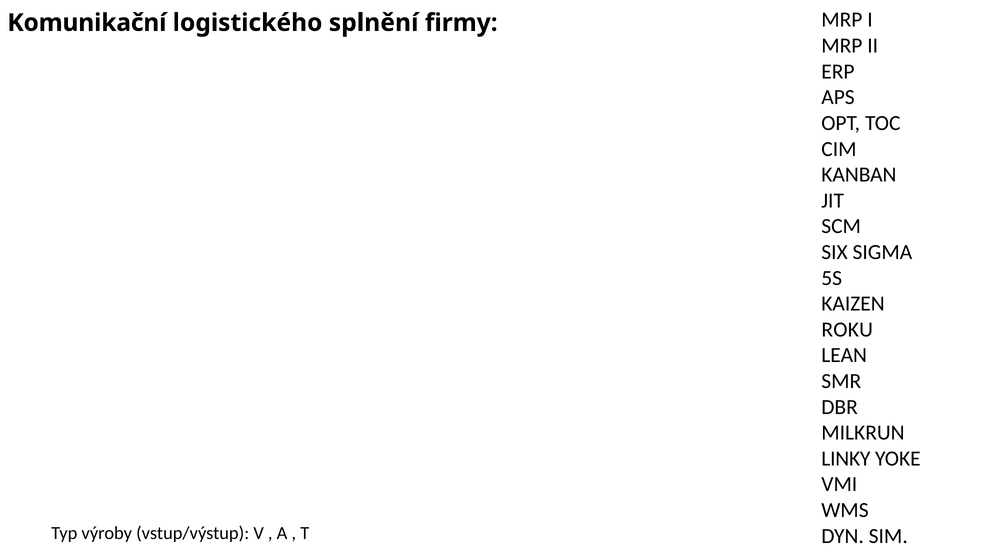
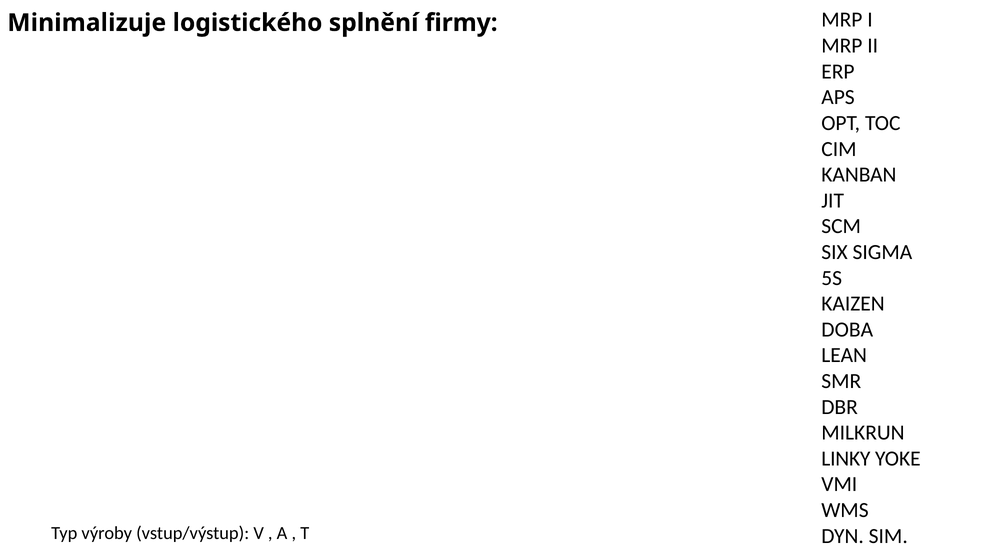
Komunikační: Komunikační -> Minimalizuje
ROKU: ROKU -> DOBA
